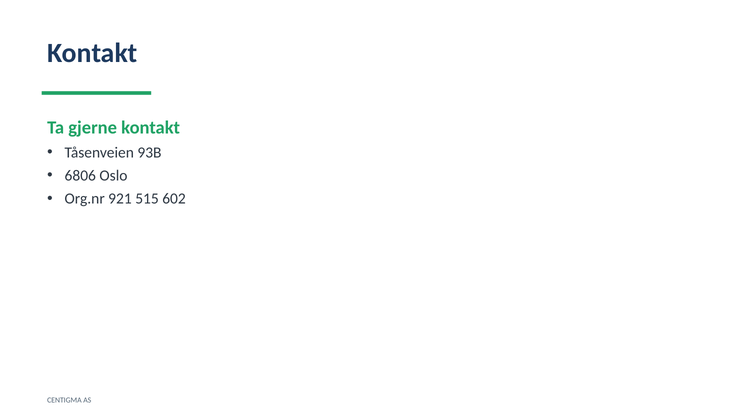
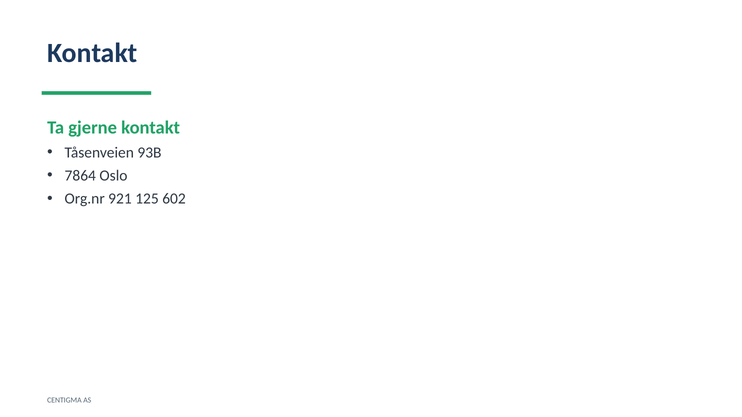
6806: 6806 -> 7864
515: 515 -> 125
